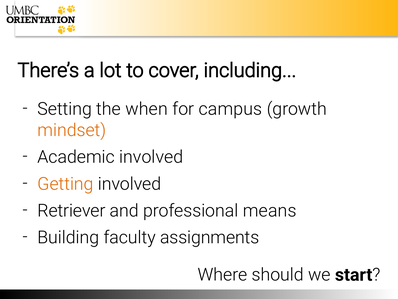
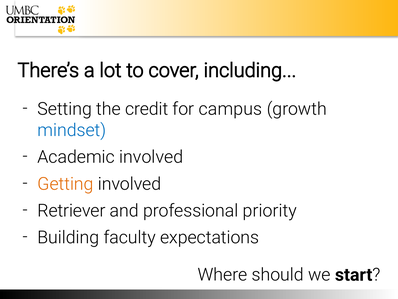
when: when -> credit
mindset colour: orange -> blue
means: means -> priority
assignments: assignments -> expectations
